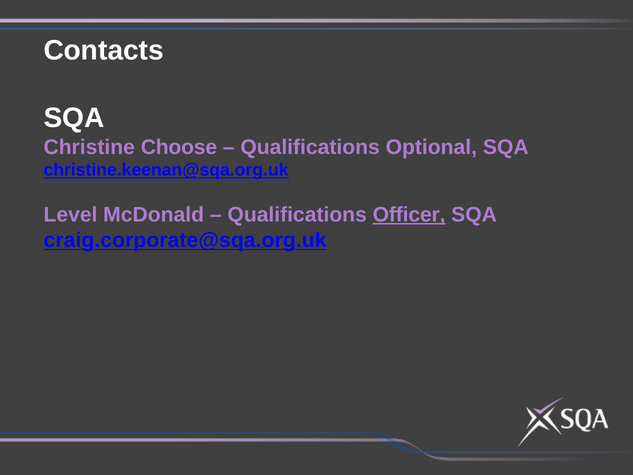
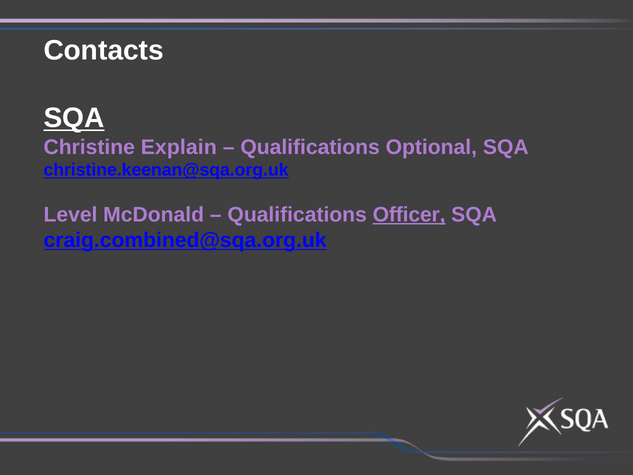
SQA at (74, 118) underline: none -> present
Choose: Choose -> Explain
craig.corporate@sqa.org.uk: craig.corporate@sqa.org.uk -> craig.combined@sqa.org.uk
